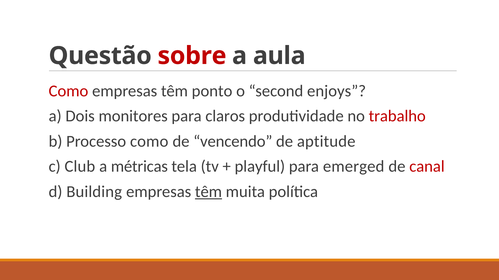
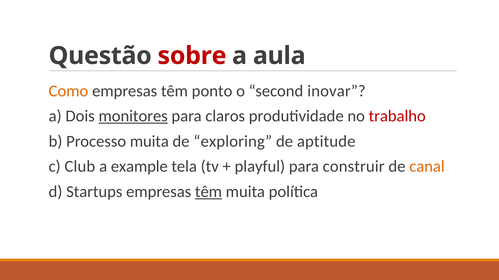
Como at (68, 91) colour: red -> orange
enjoys: enjoys -> inovar
monitores underline: none -> present
Processo como: como -> muita
vencendo: vencendo -> exploring
métricas: métricas -> example
emerged: emerged -> construir
canal colour: red -> orange
Building: Building -> Startups
